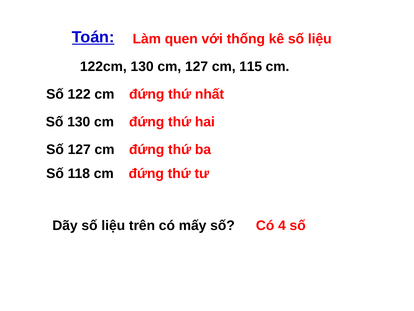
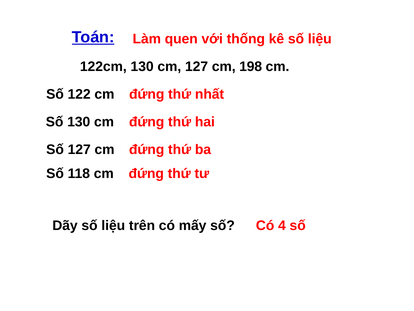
115: 115 -> 198
